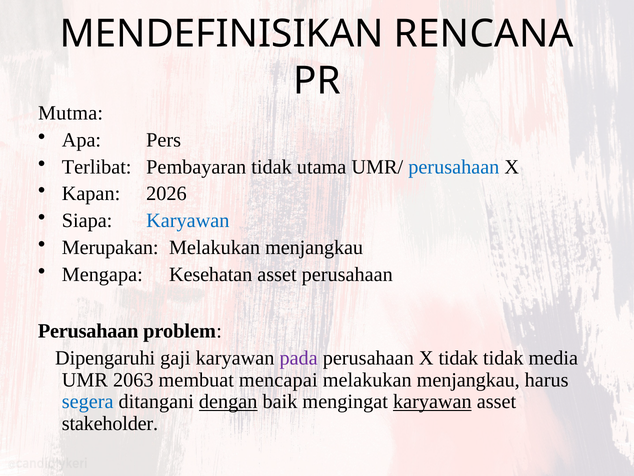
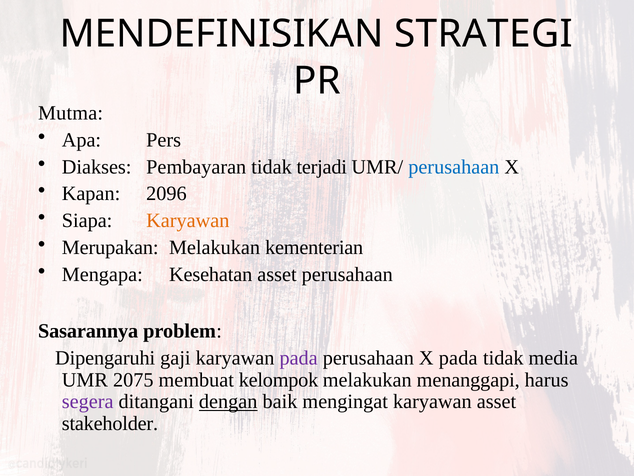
RENCANA: RENCANA -> STRATEGI
Terlibat: Terlibat -> Diakses
utama: utama -> terjadi
2026: 2026 -> 2096
Karyawan at (188, 221) colour: blue -> orange
menjangkau at (314, 247): menjangkau -> kementerian
Perusahaan at (88, 331): Perusahaan -> Sasarannya
X tidak: tidak -> pada
2063: 2063 -> 2075
mencapai: mencapai -> kelompok
menjangkau at (468, 379): menjangkau -> menanggapi
segera colour: blue -> purple
karyawan at (432, 401) underline: present -> none
